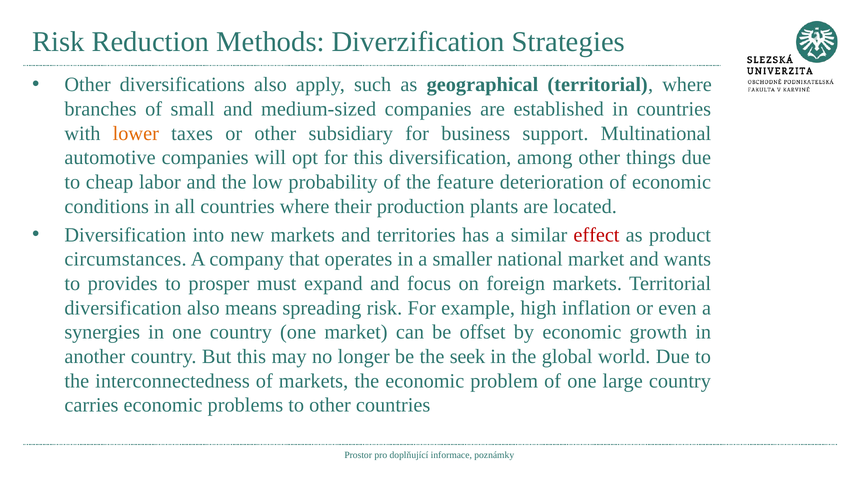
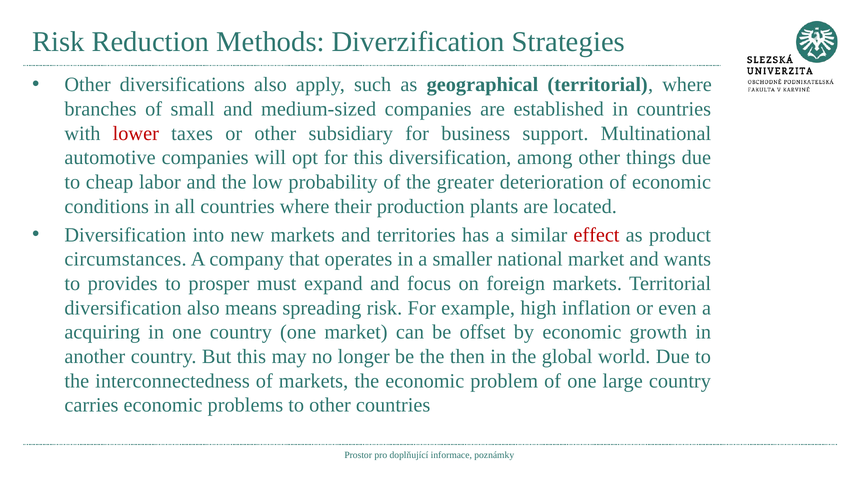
lower colour: orange -> red
feature: feature -> greater
synergies: synergies -> acquiring
seek: seek -> then
